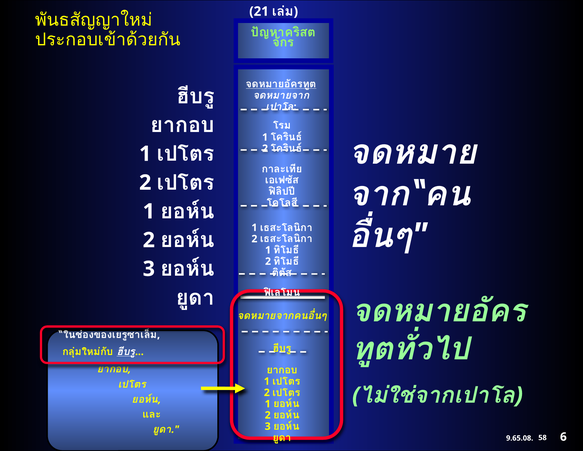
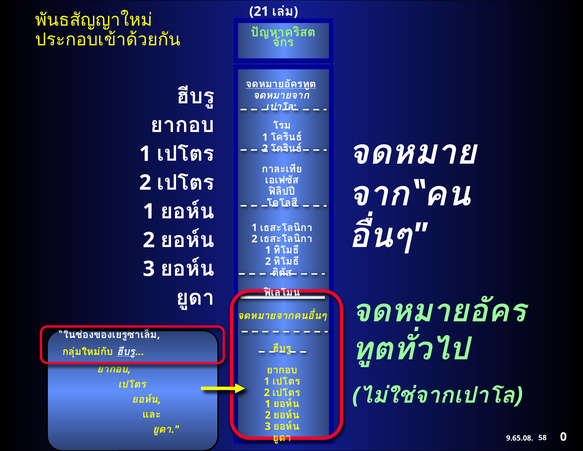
6: 6 -> 0
